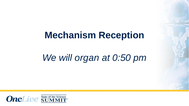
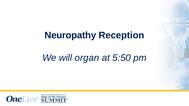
Mechanism: Mechanism -> Neuropathy
0:50: 0:50 -> 5:50
